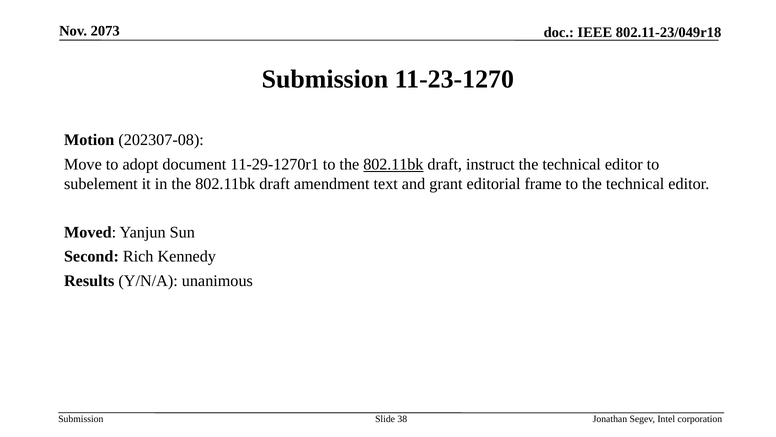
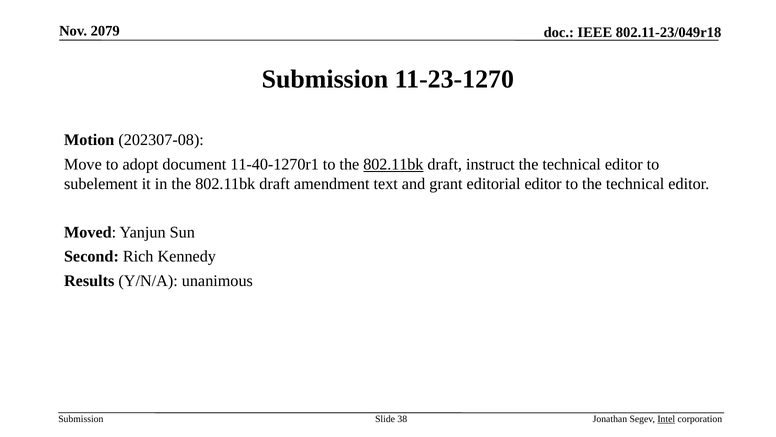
2073: 2073 -> 2079
11-29-1270r1: 11-29-1270r1 -> 11-40-1270r1
editorial frame: frame -> editor
Intel underline: none -> present
